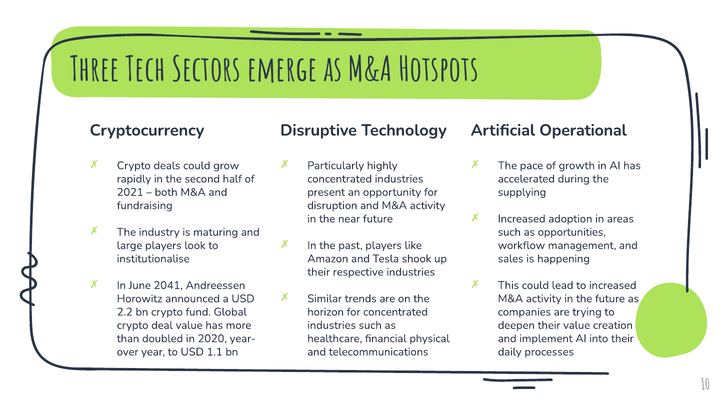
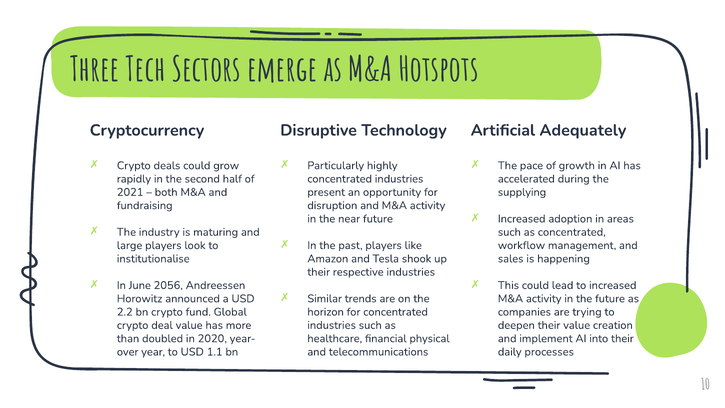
Operational: Operational -> Adequately
as opportunities: opportunities -> concentrated
2041: 2041 -> 2056
